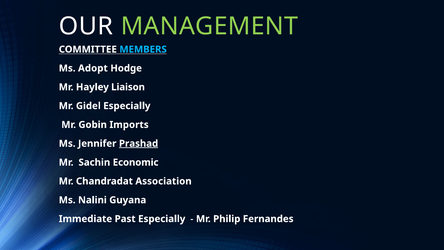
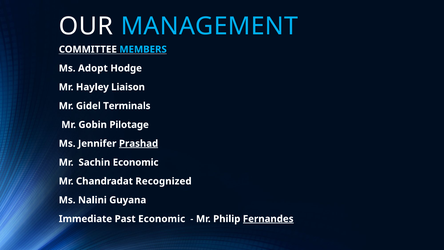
MANAGEMENT colour: light green -> light blue
Gidel Especially: Especially -> Terminals
Imports: Imports -> Pilotage
Association: Association -> Recognized
Past Especially: Especially -> Economic
Fernandes underline: none -> present
